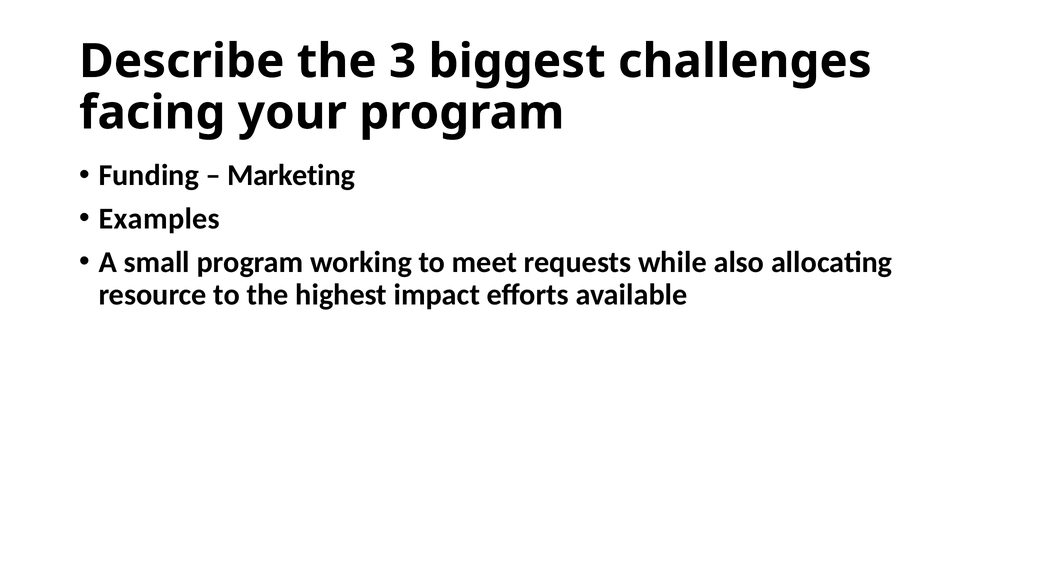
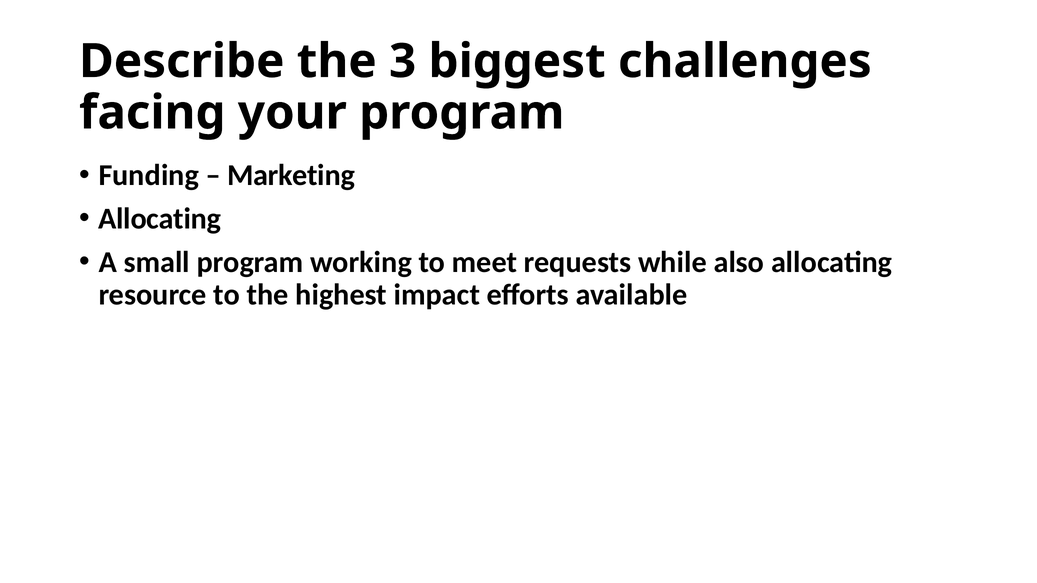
Examples at (159, 219): Examples -> Allocating
